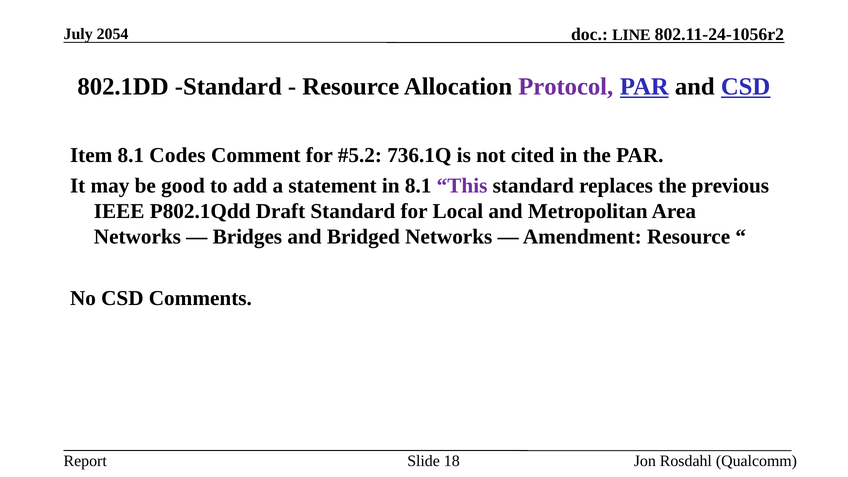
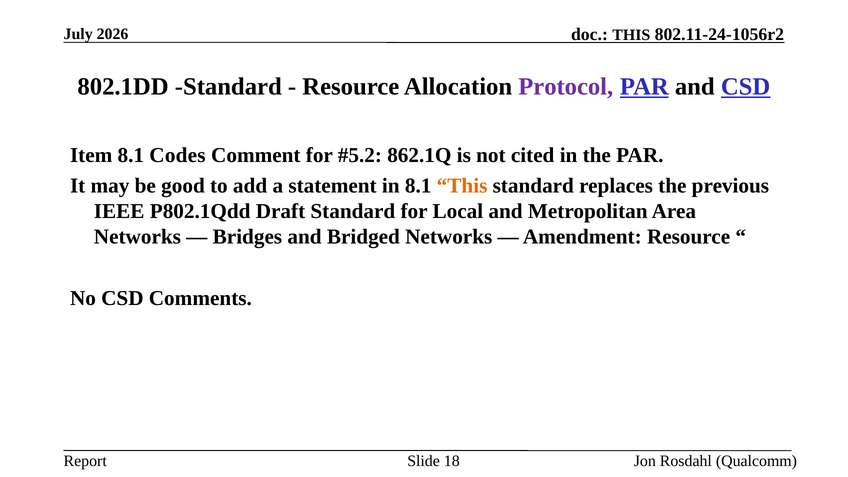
LINE at (631, 35): LINE -> THIS
2054: 2054 -> 2026
736.1Q: 736.1Q -> 862.1Q
This at (462, 186) colour: purple -> orange
